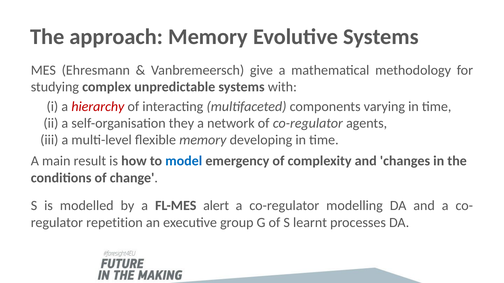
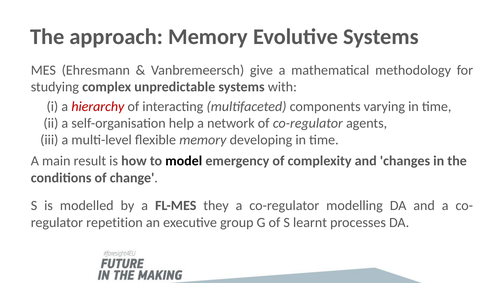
they: they -> help
model colour: blue -> black
alert: alert -> they
